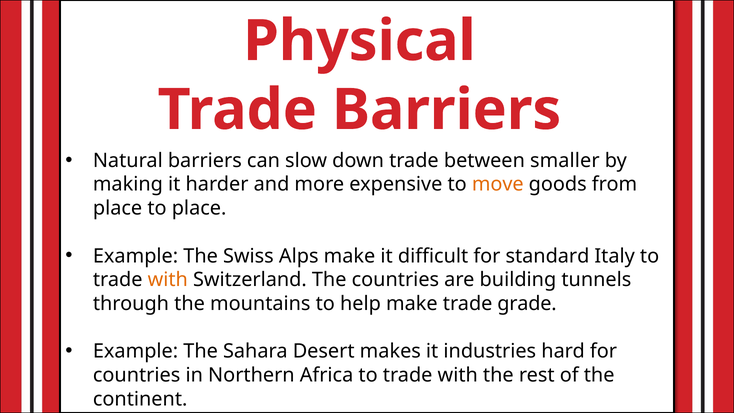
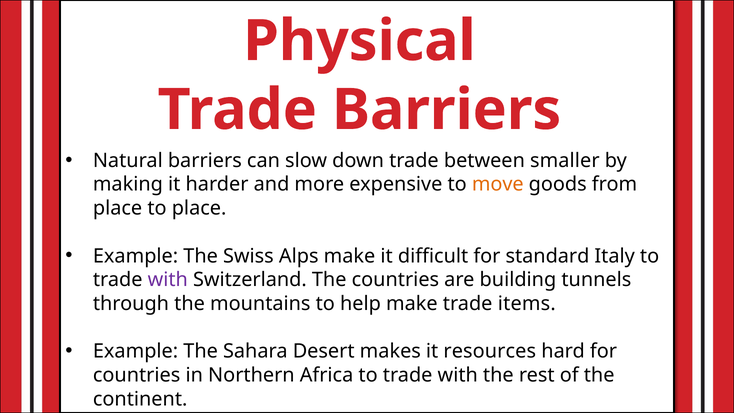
with at (168, 280) colour: orange -> purple
grade: grade -> items
industries: industries -> resources
